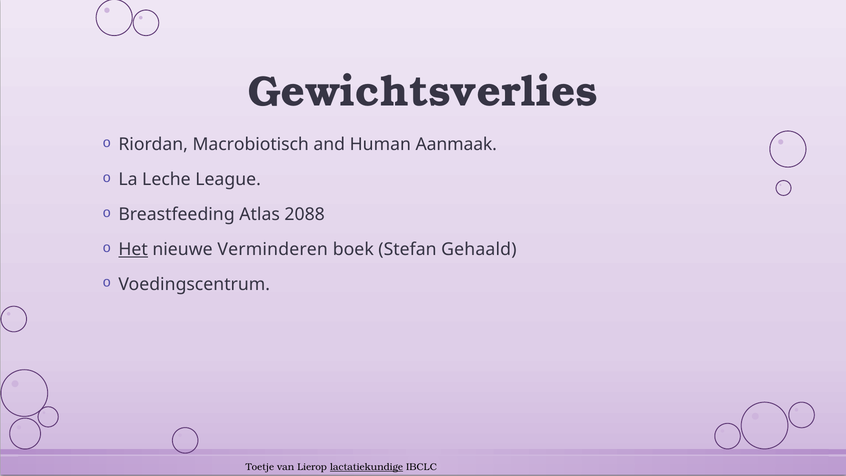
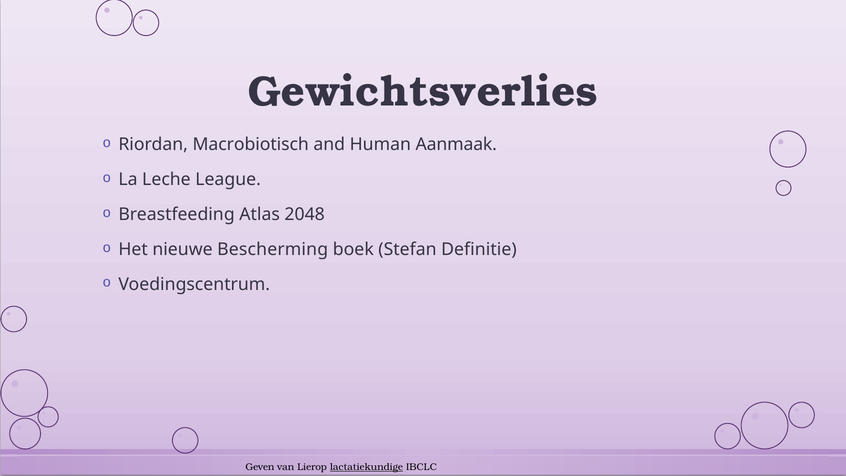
2088: 2088 -> 2048
Het underline: present -> none
Verminderen: Verminderen -> Bescherming
Gehaald: Gehaald -> Definitie
Toetje: Toetje -> Geven
